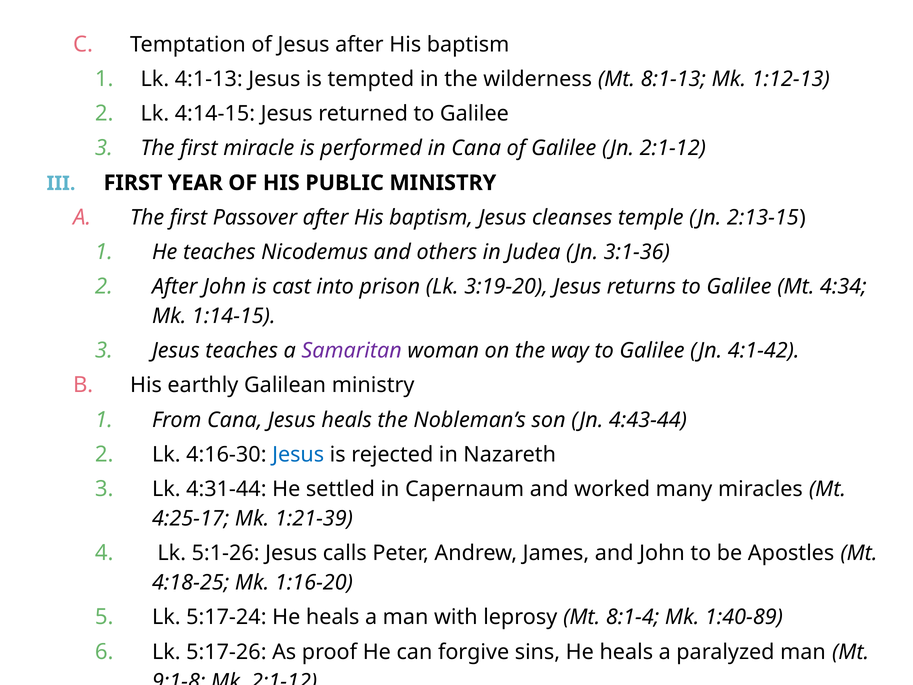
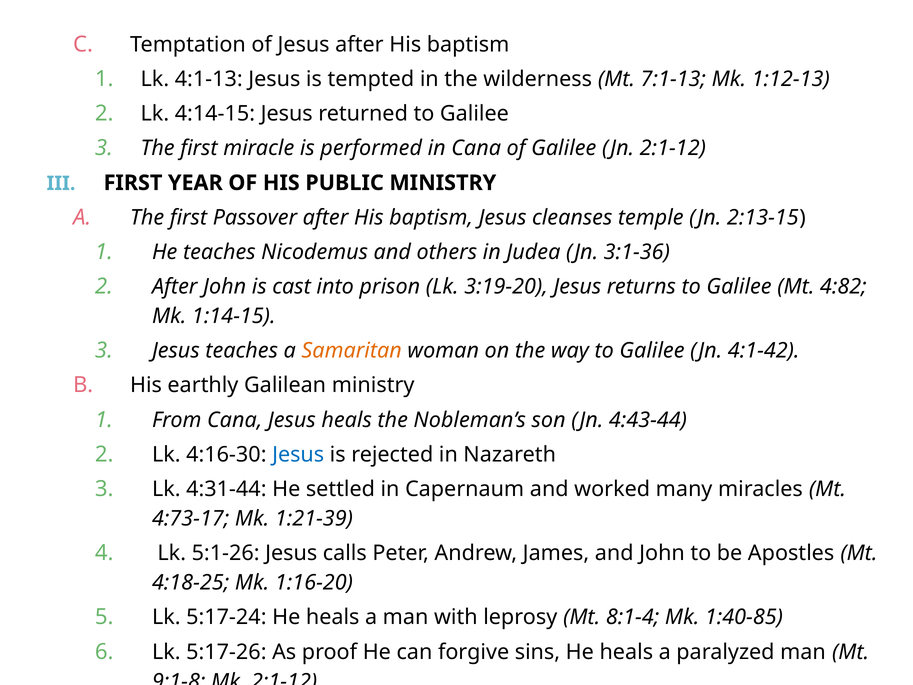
8:1-13: 8:1-13 -> 7:1-13
4:34: 4:34 -> 4:82
Samaritan colour: purple -> orange
4:25-17: 4:25-17 -> 4:73-17
1:40-89: 1:40-89 -> 1:40-85
